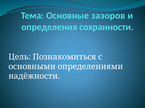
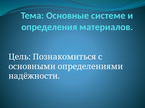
зазоров: зазоров -> системе
сохранности: сохранности -> материалов
